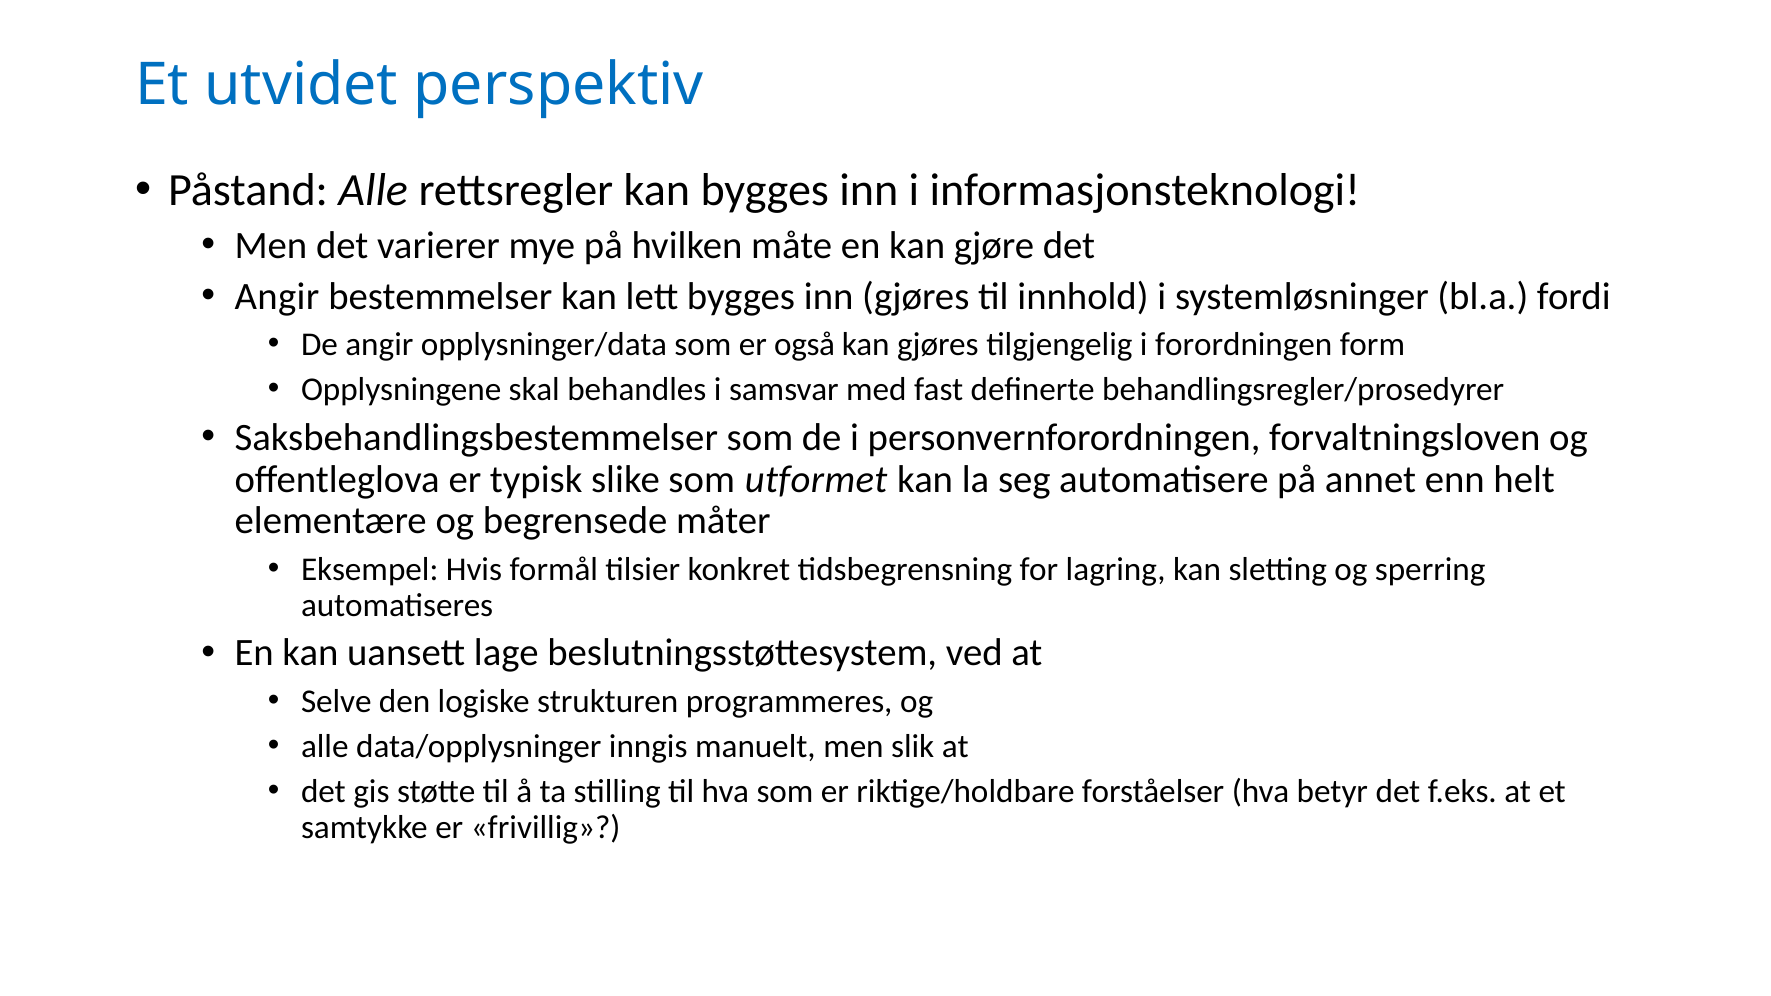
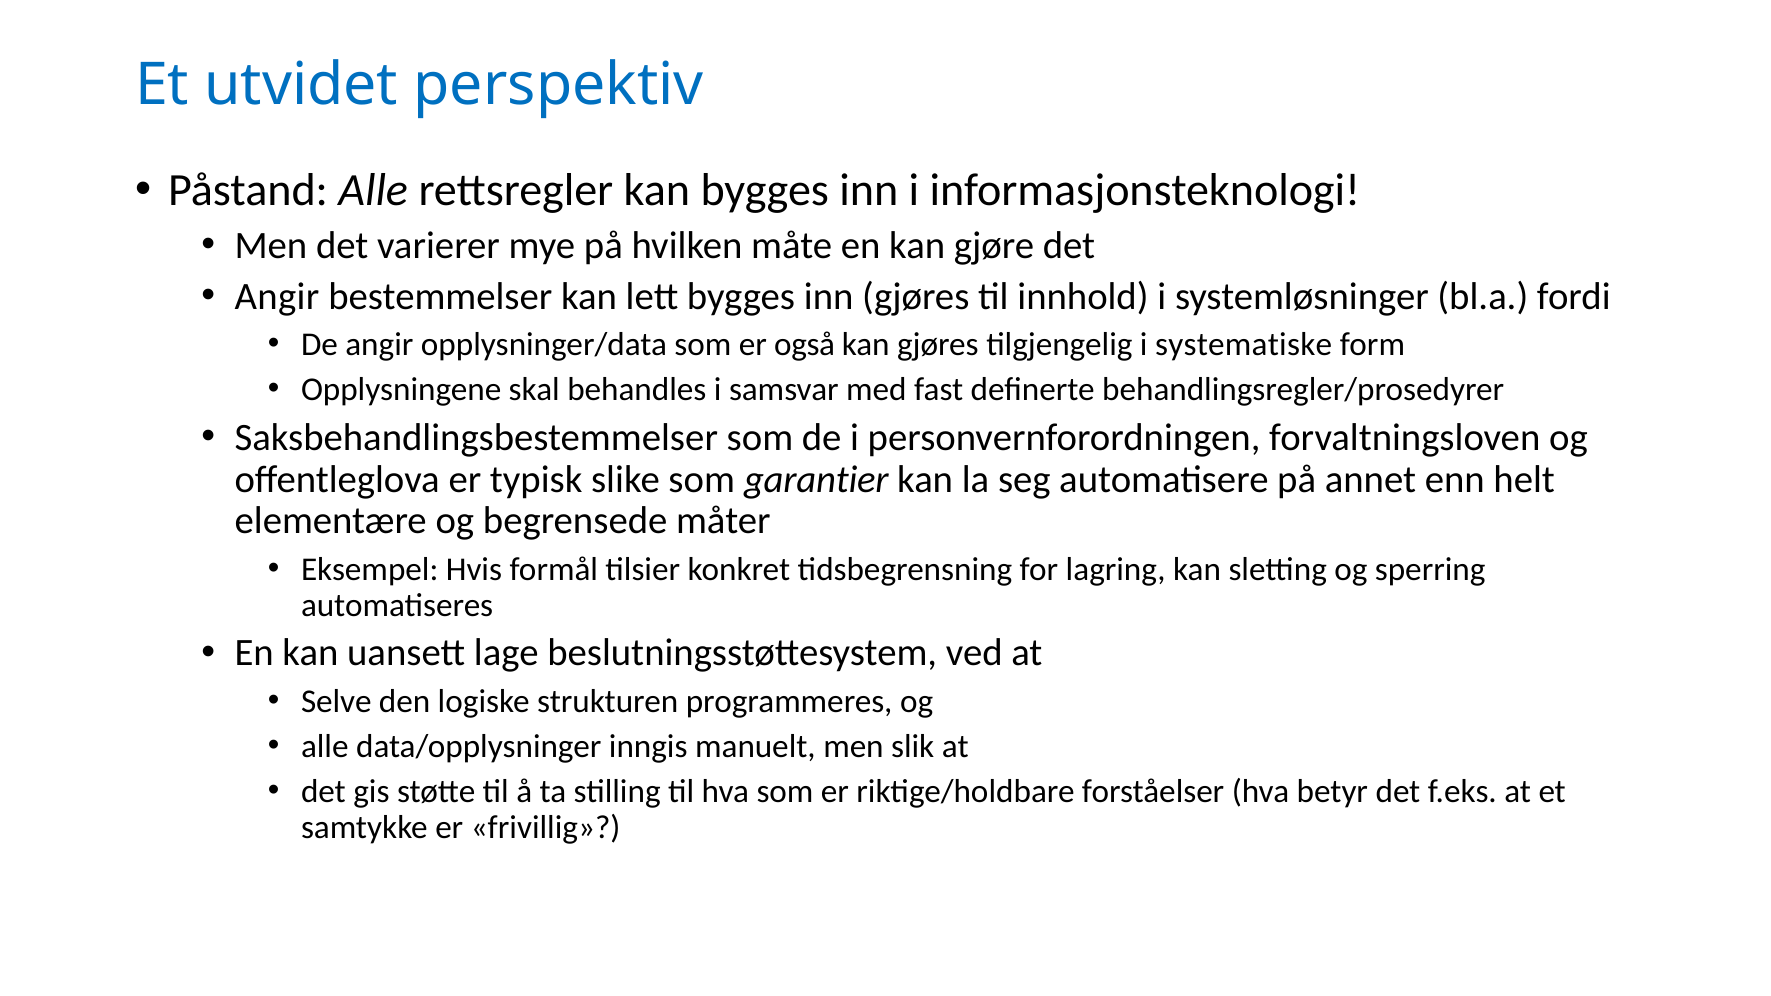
forordningen: forordningen -> systematiske
utformet: utformet -> garantier
